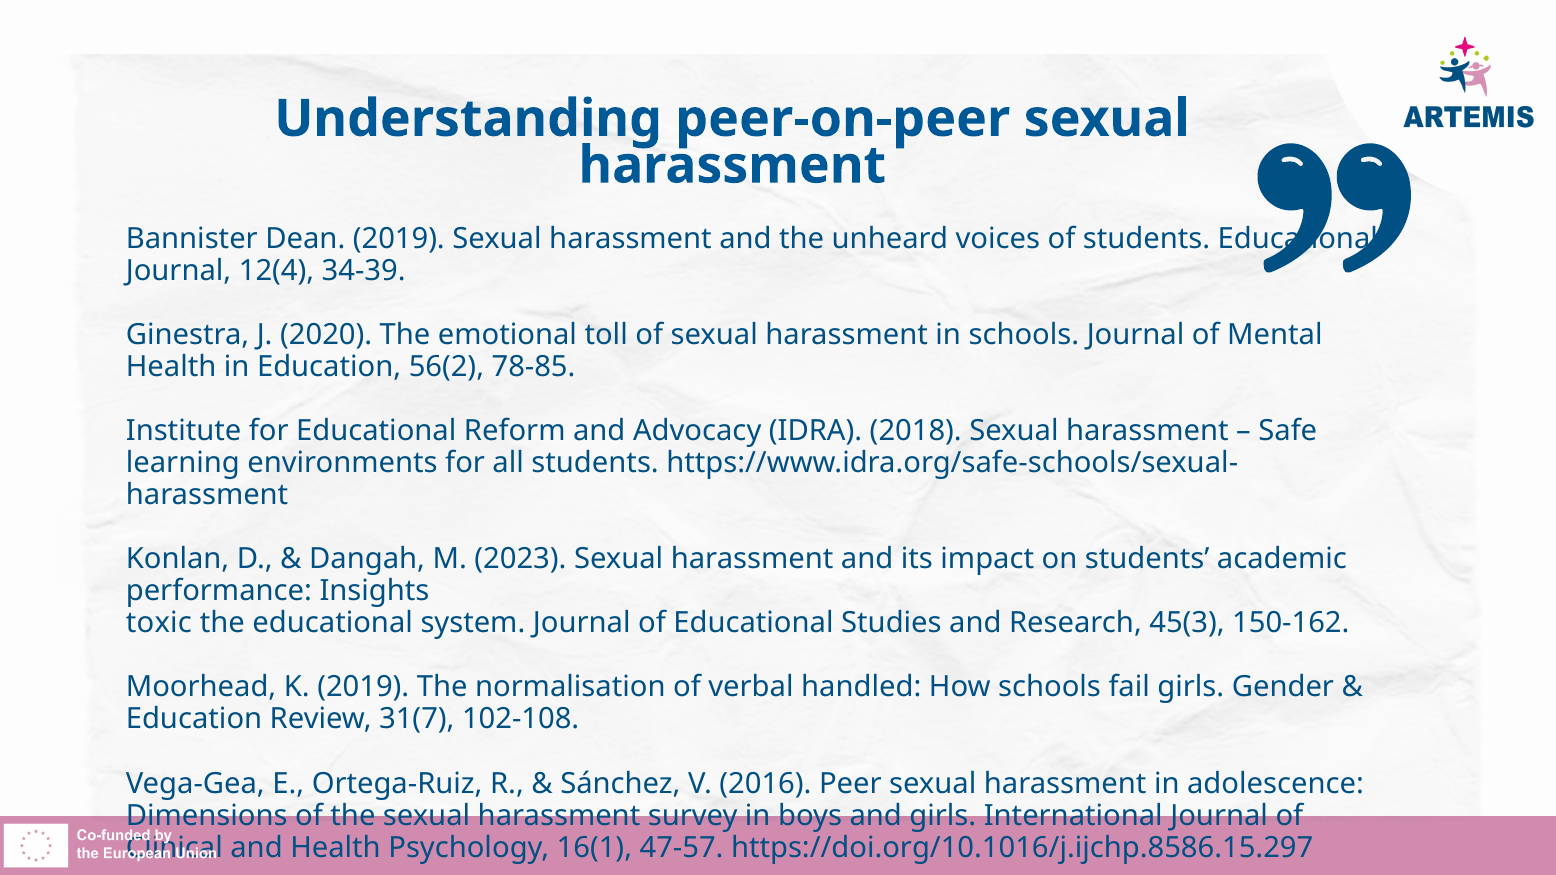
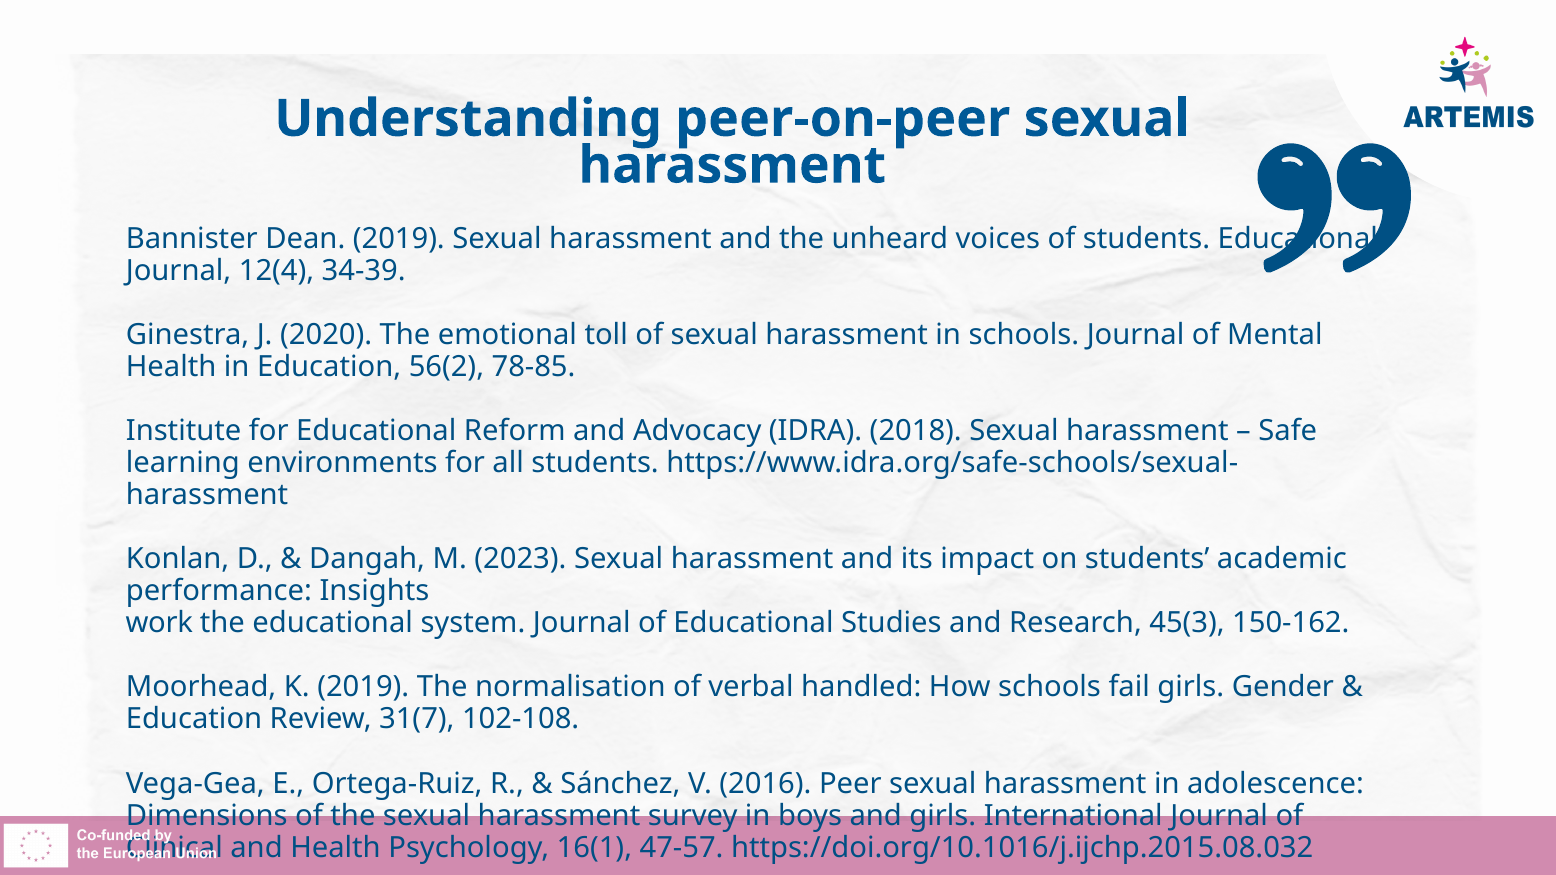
toxic at (159, 623): toxic -> work
https://doi.org/10.1016/j.ijchp.8586.15.297: https://doi.org/10.1016/j.ijchp.8586.15.297 -> https://doi.org/10.1016/j.ijchp.2015.08.032
